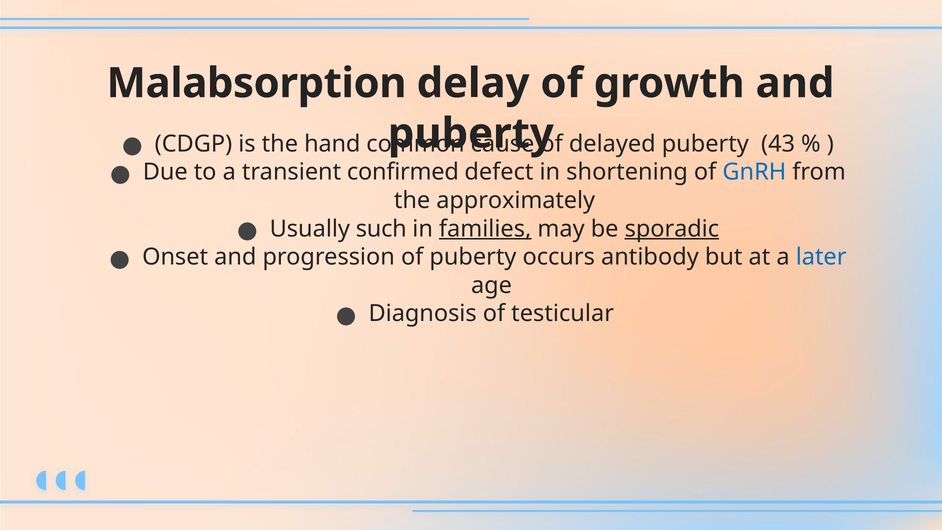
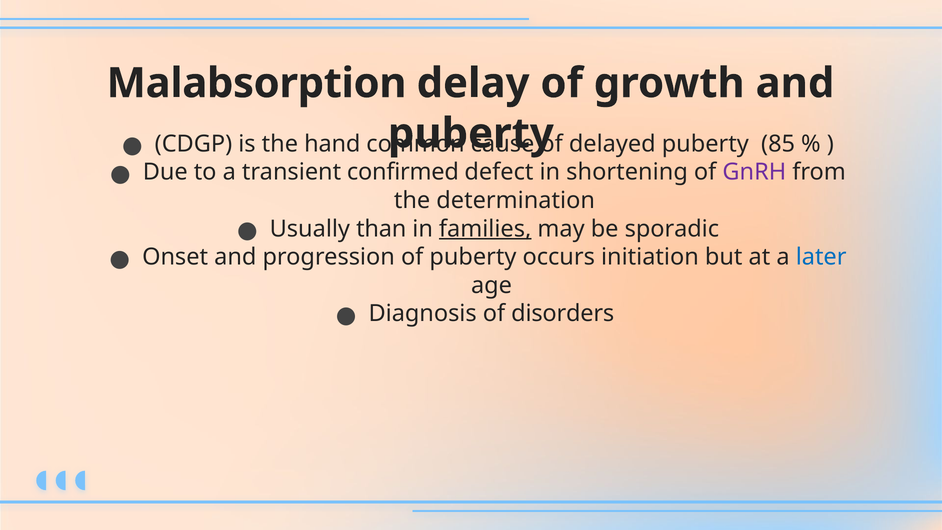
43: 43 -> 85
GnRH colour: blue -> purple
approximately: approximately -> determination
such: such -> than
sporadic underline: present -> none
antibody: antibody -> initiation
testicular: testicular -> disorders
